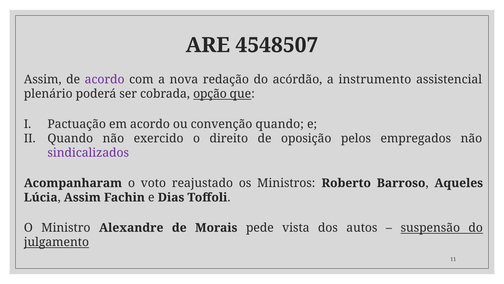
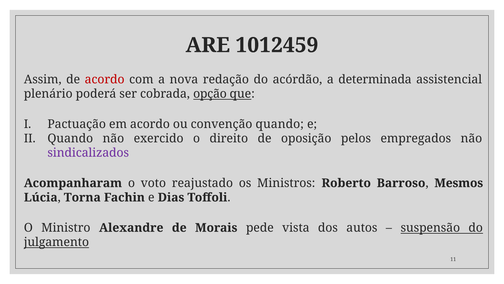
4548507: 4548507 -> 1012459
acordo at (105, 79) colour: purple -> red
instrumento: instrumento -> determinada
Aqueles: Aqueles -> Mesmos
Lúcia Assim: Assim -> Torna
